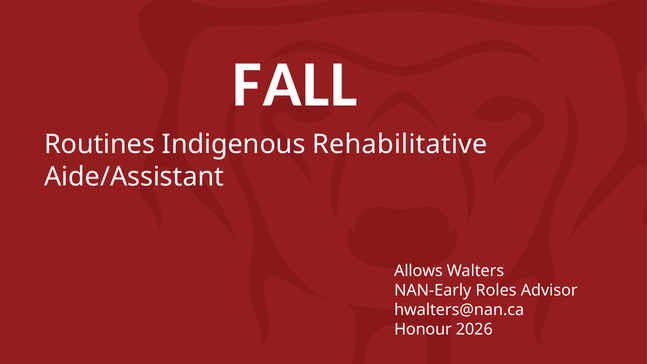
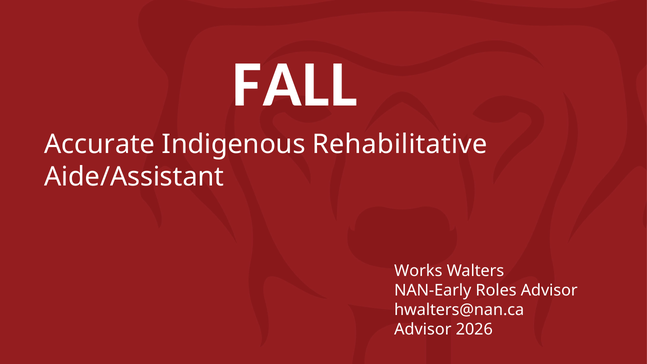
Routines: Routines -> Accurate
Allows: Allows -> Works
Honour at (423, 329): Honour -> Advisor
